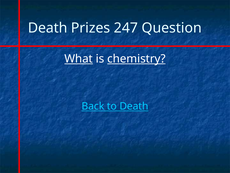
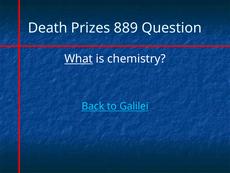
247: 247 -> 889
chemistry underline: present -> none
to Death: Death -> Galilei
